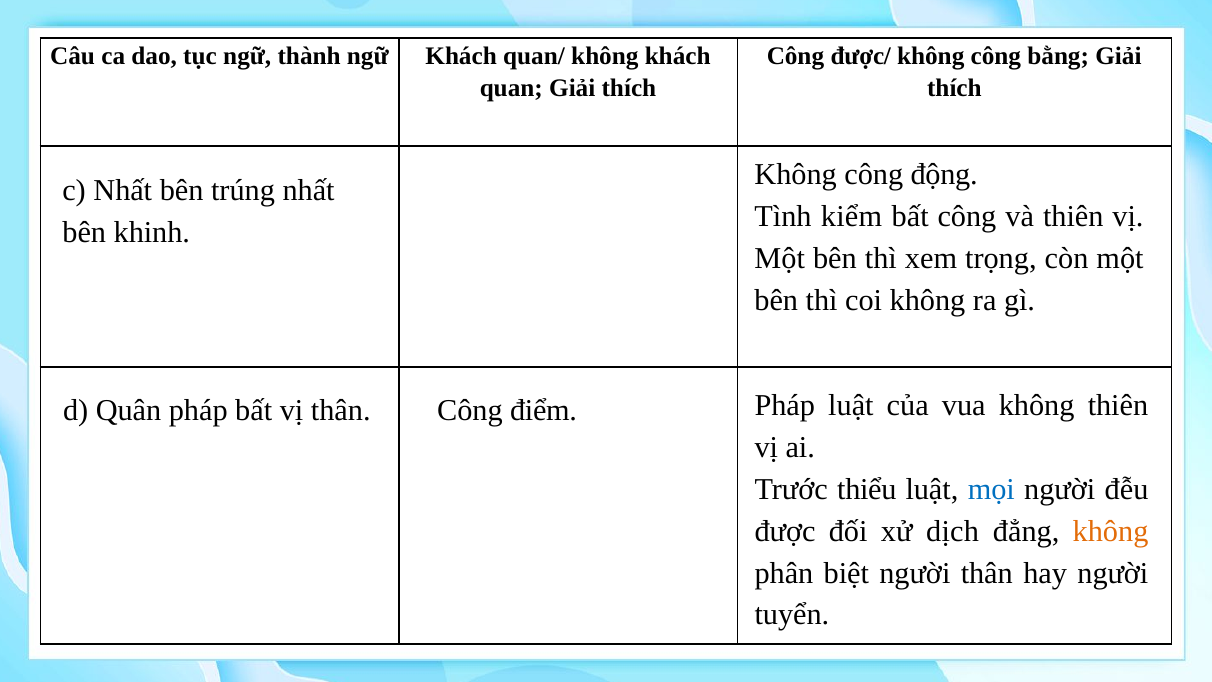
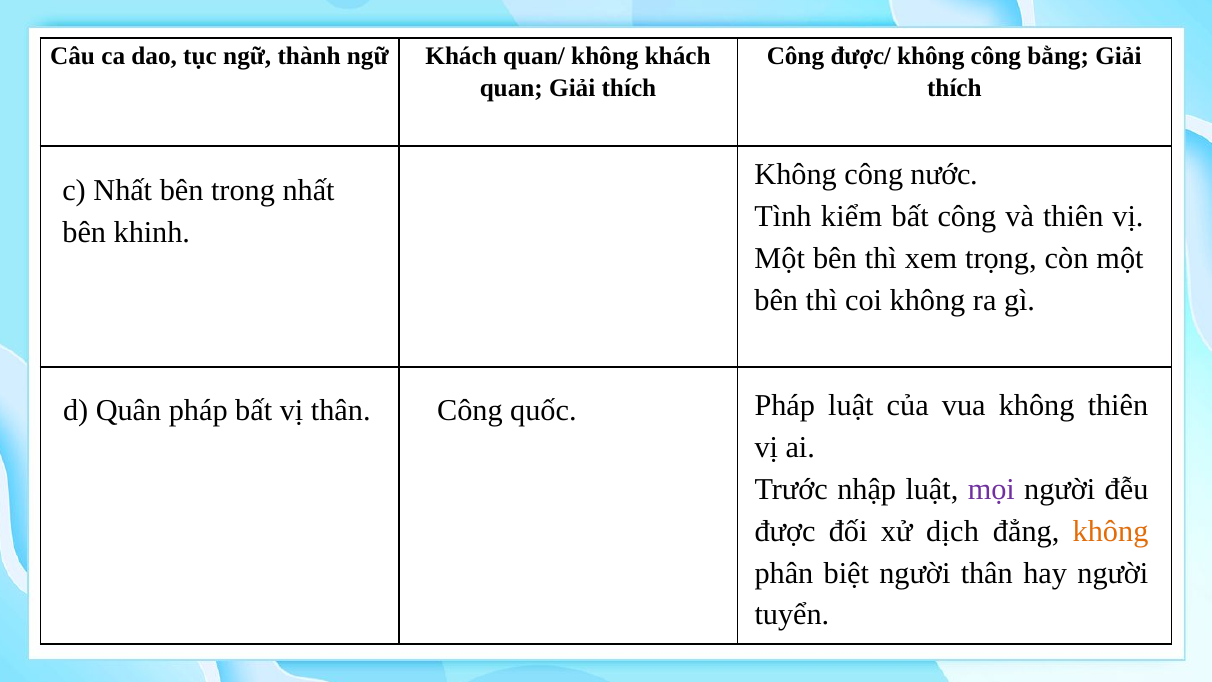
động: động -> nước
trúng: trúng -> trong
điểm: điểm -> quốc
thiểu: thiểu -> nhập
mọi colour: blue -> purple
